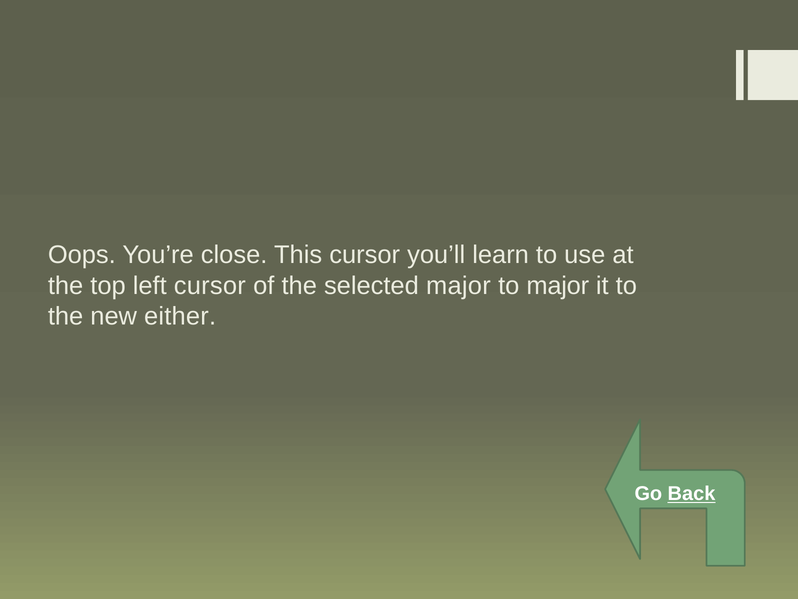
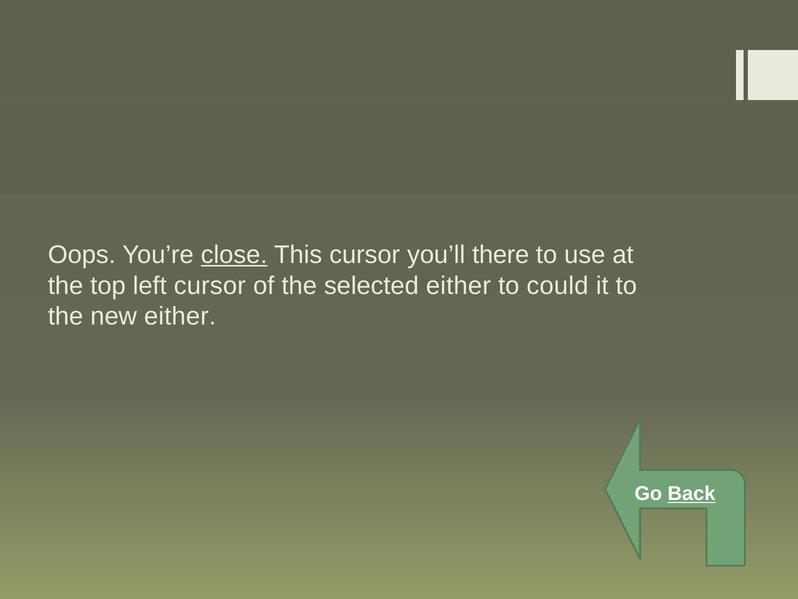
close underline: none -> present
learn: learn -> there
selected major: major -> either
to major: major -> could
